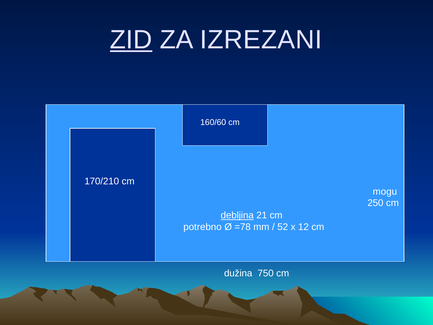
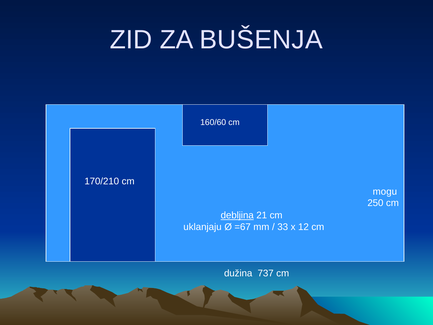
ZID underline: present -> none
IZREZANI: IZREZANI -> BUŠENJA
potrebno: potrebno -> uklanjaju
=78: =78 -> =67
52: 52 -> 33
750: 750 -> 737
